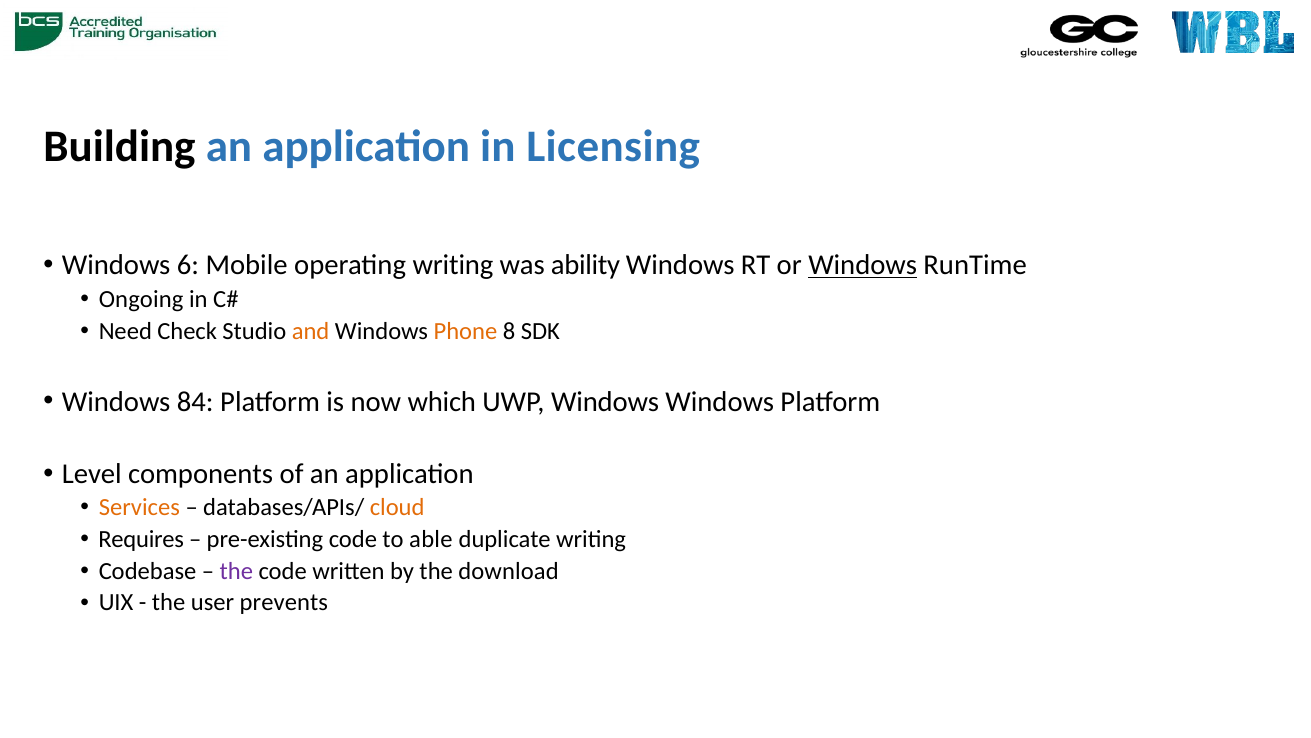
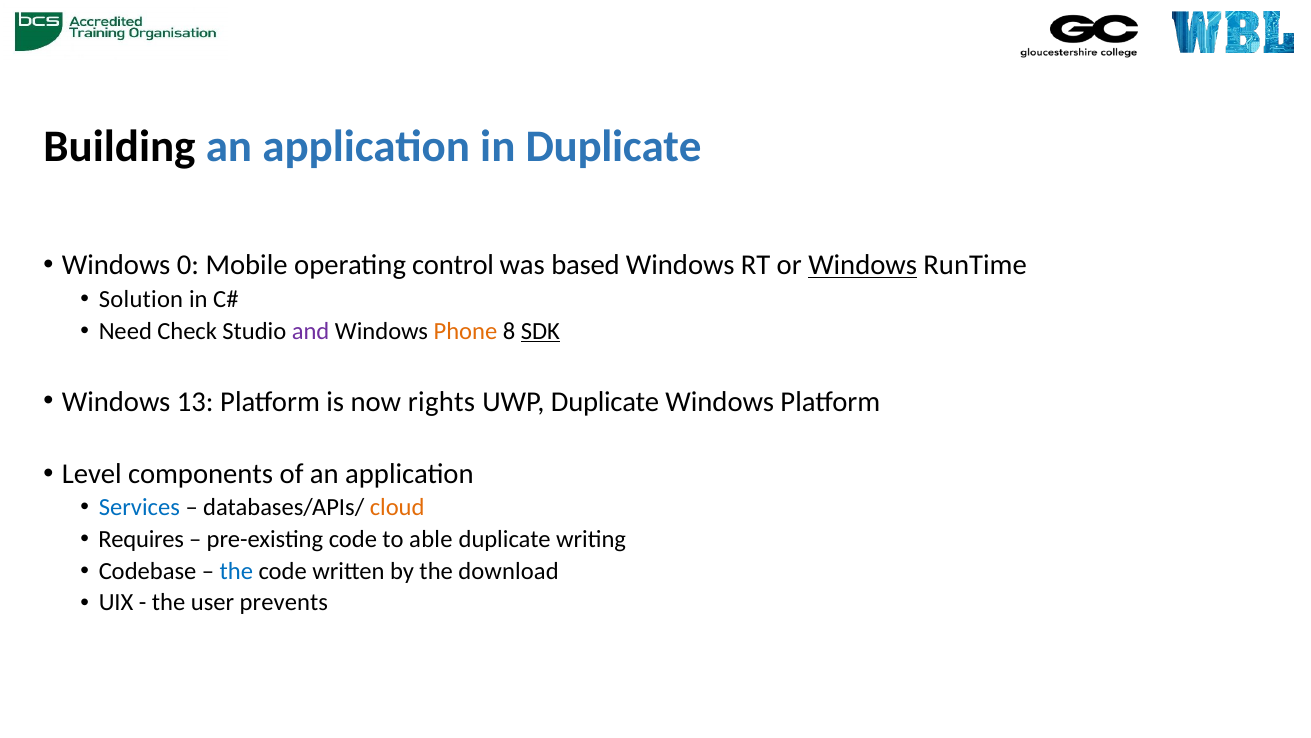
in Licensing: Licensing -> Duplicate
6: 6 -> 0
operating writing: writing -> control
ability: ability -> based
Ongoing: Ongoing -> Solution
and colour: orange -> purple
SDK underline: none -> present
84: 84 -> 13
which: which -> rights
UWP Windows: Windows -> Duplicate
Services colour: orange -> blue
the at (236, 571) colour: purple -> blue
